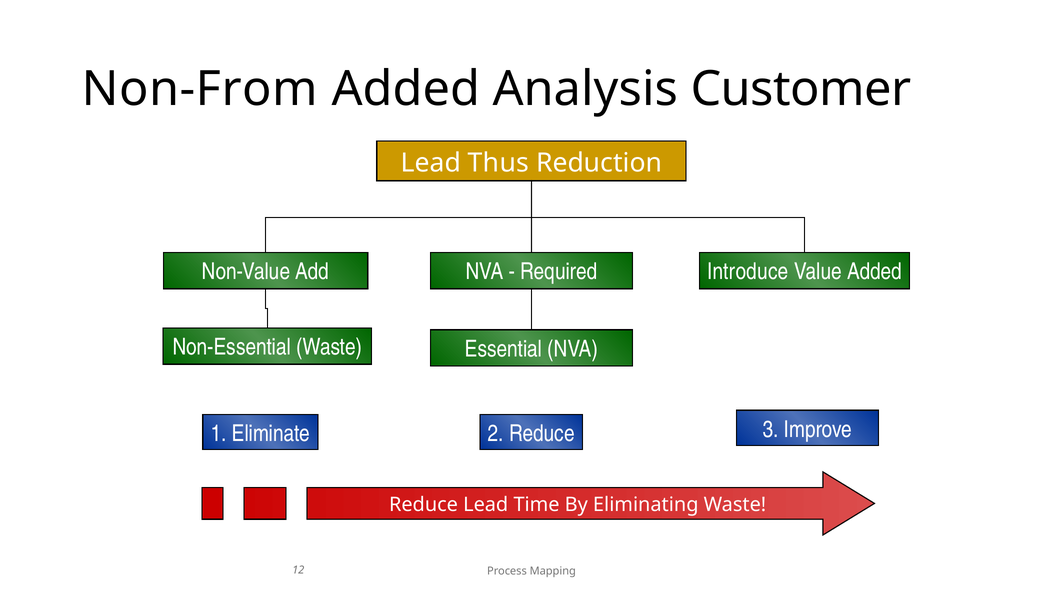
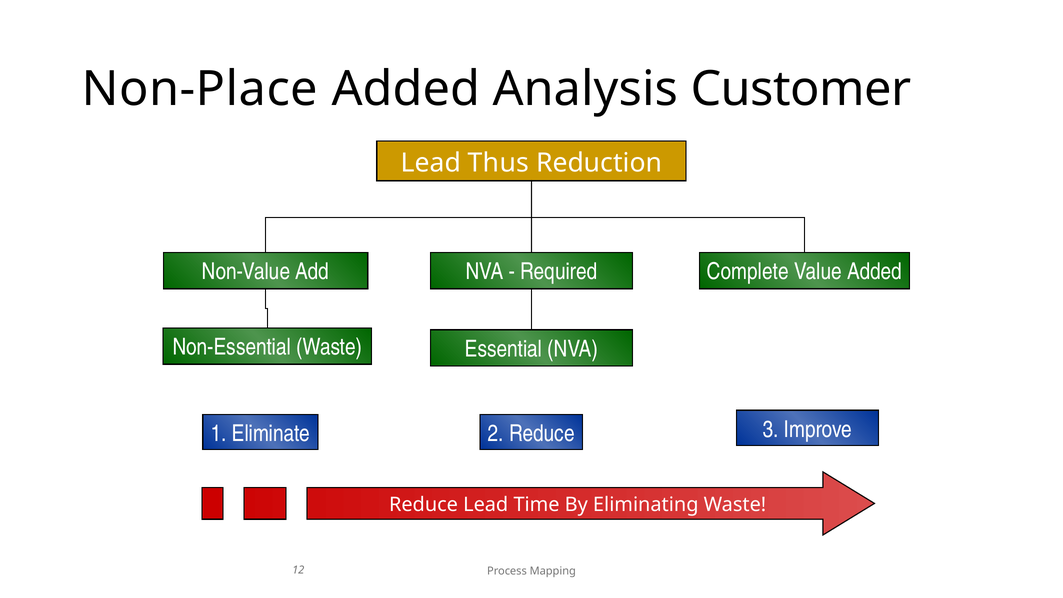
Non-From: Non-From -> Non-Place
Introduce: Introduce -> Complete
